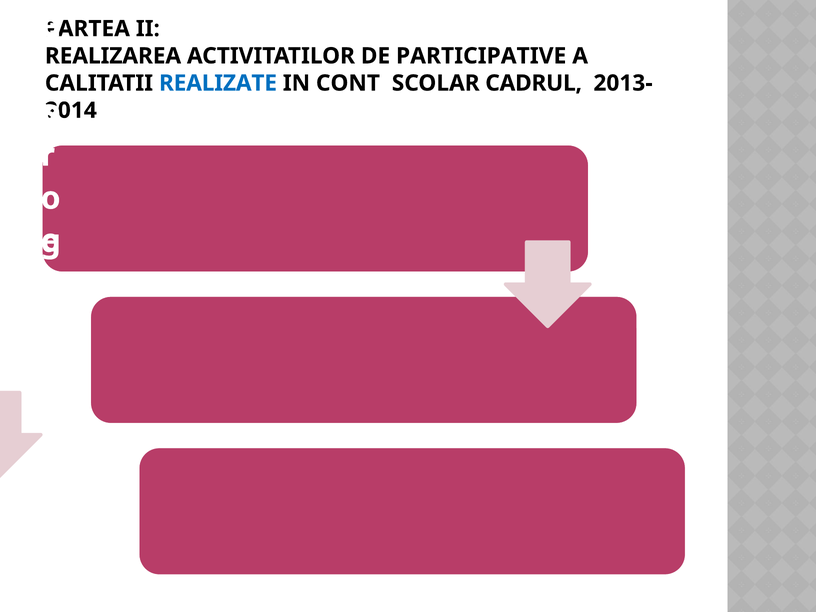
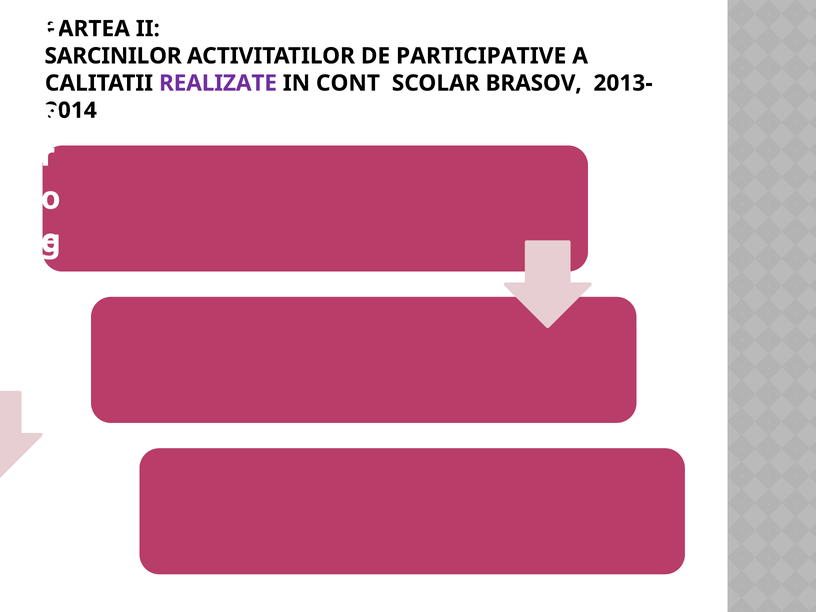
REALIZAREA: REALIZAREA -> SARCINILOR
REALIZATE colour: blue -> purple
CADRUL: CADRUL -> BRASOV
